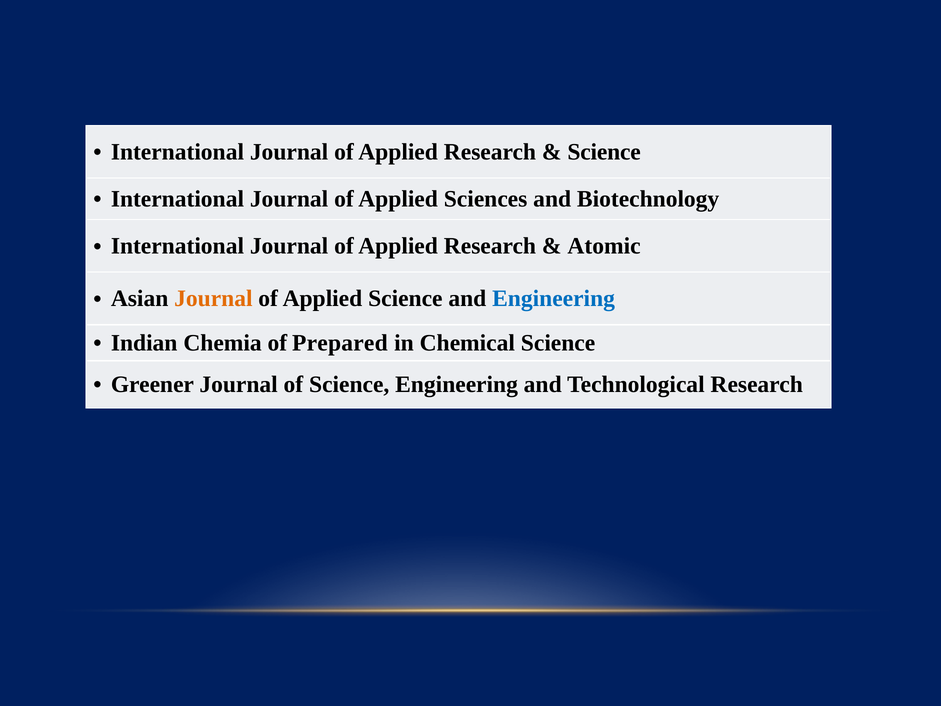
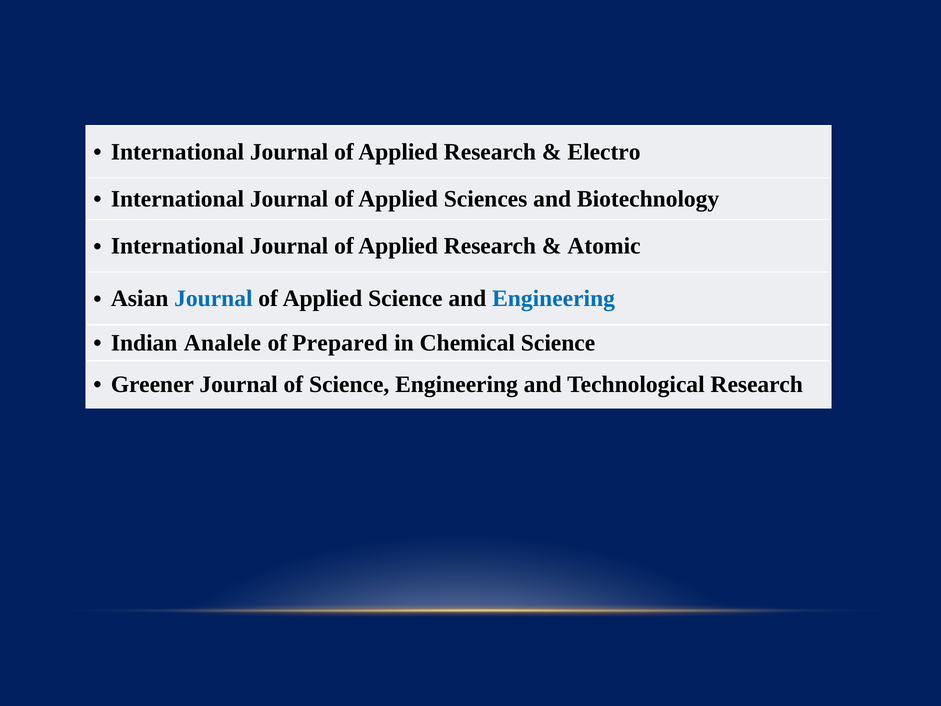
Science at (604, 152): Science -> Electro
Journal at (213, 299) colour: orange -> blue
Chemia: Chemia -> Analele
